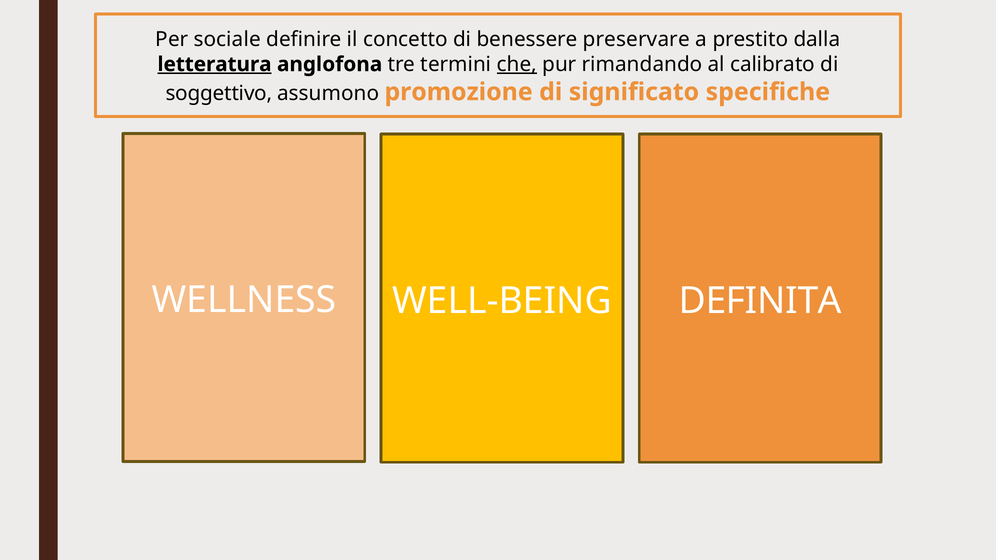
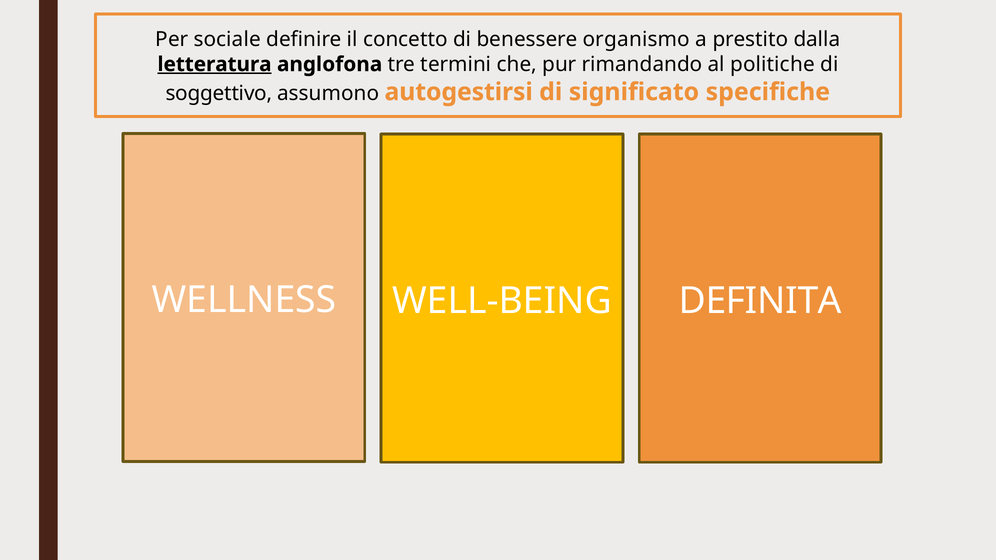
preservare: preservare -> organismo
che underline: present -> none
calibrato: calibrato -> politiche
promozione: promozione -> autogestirsi
